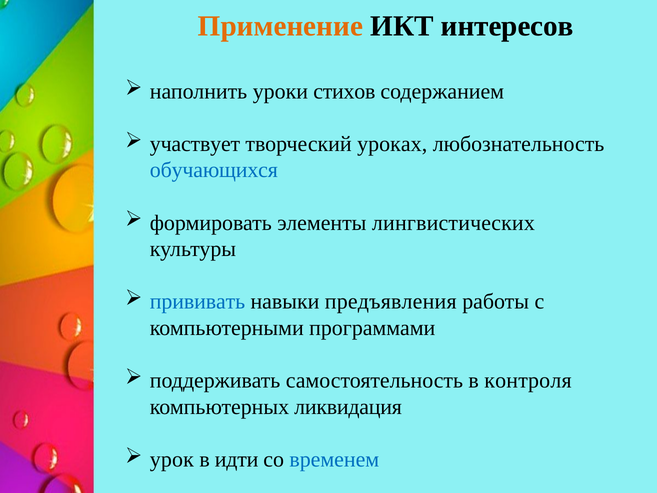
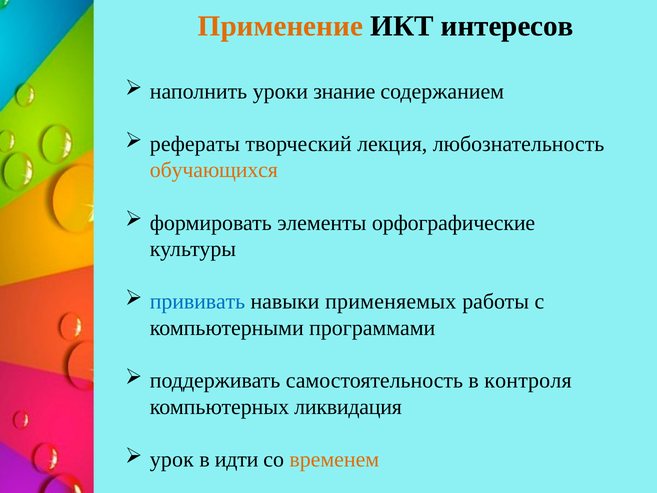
стихов: стихов -> знание
участвует: участвует -> рефераты
уроках: уроках -> лекция
обучающихся colour: blue -> orange
лингвистических: лингвистических -> орфографические
предъявления: предъявления -> применяемых
временем colour: blue -> orange
